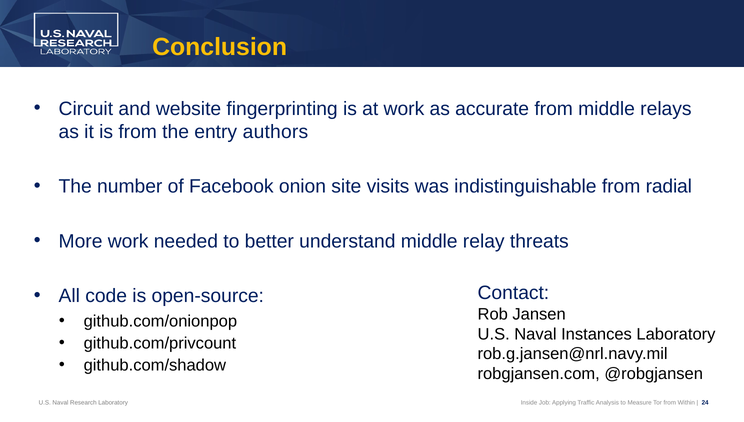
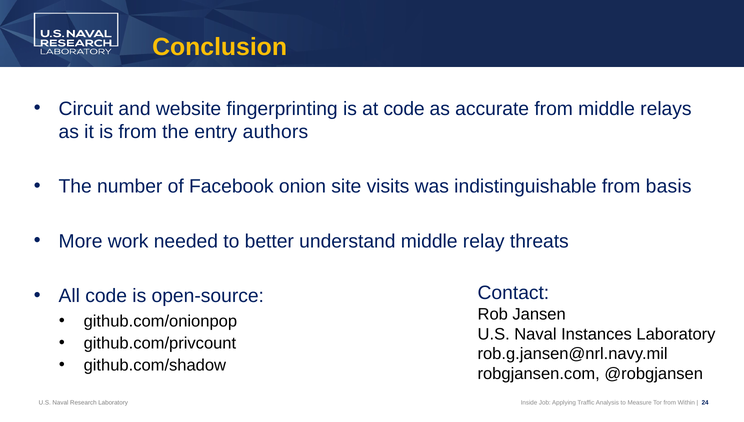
at work: work -> code
radial: radial -> basis
